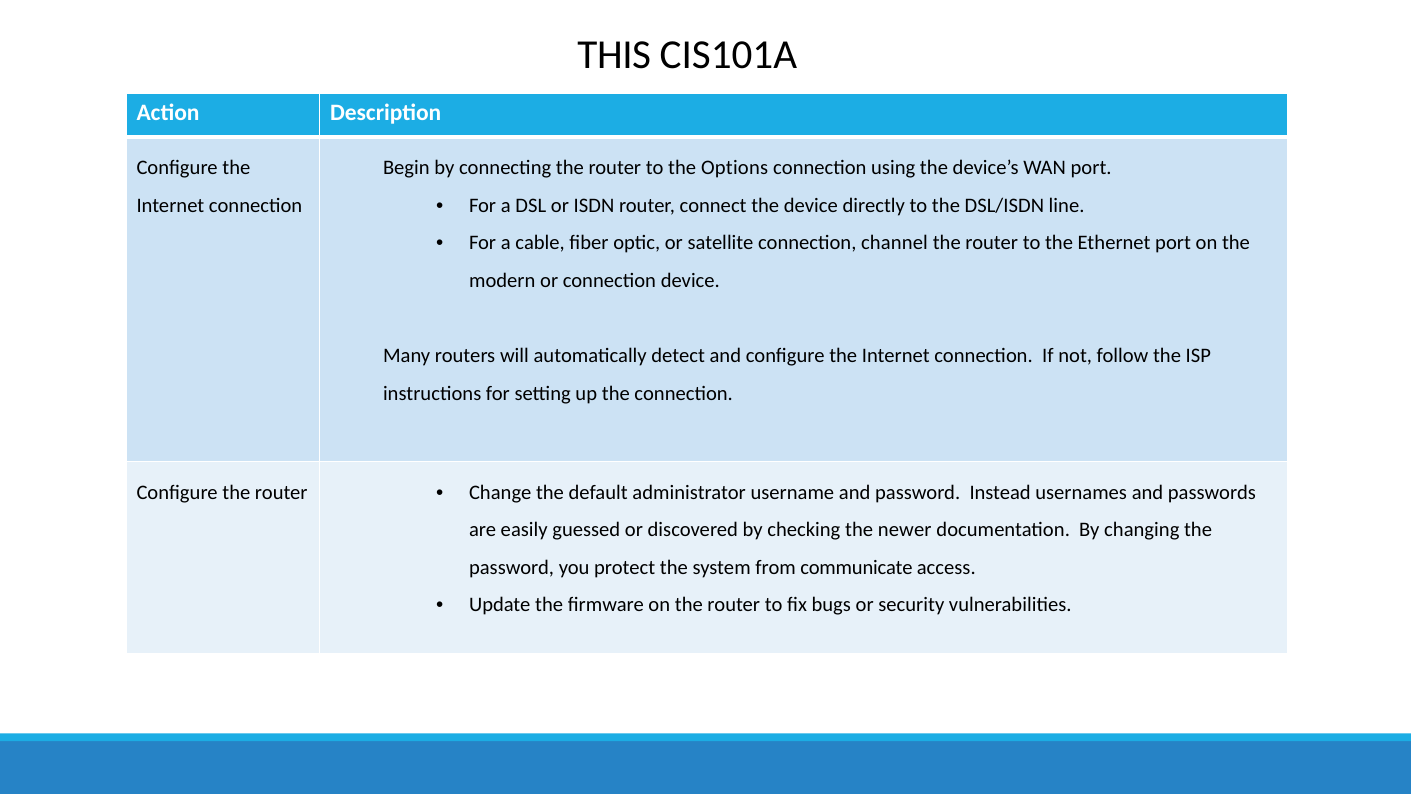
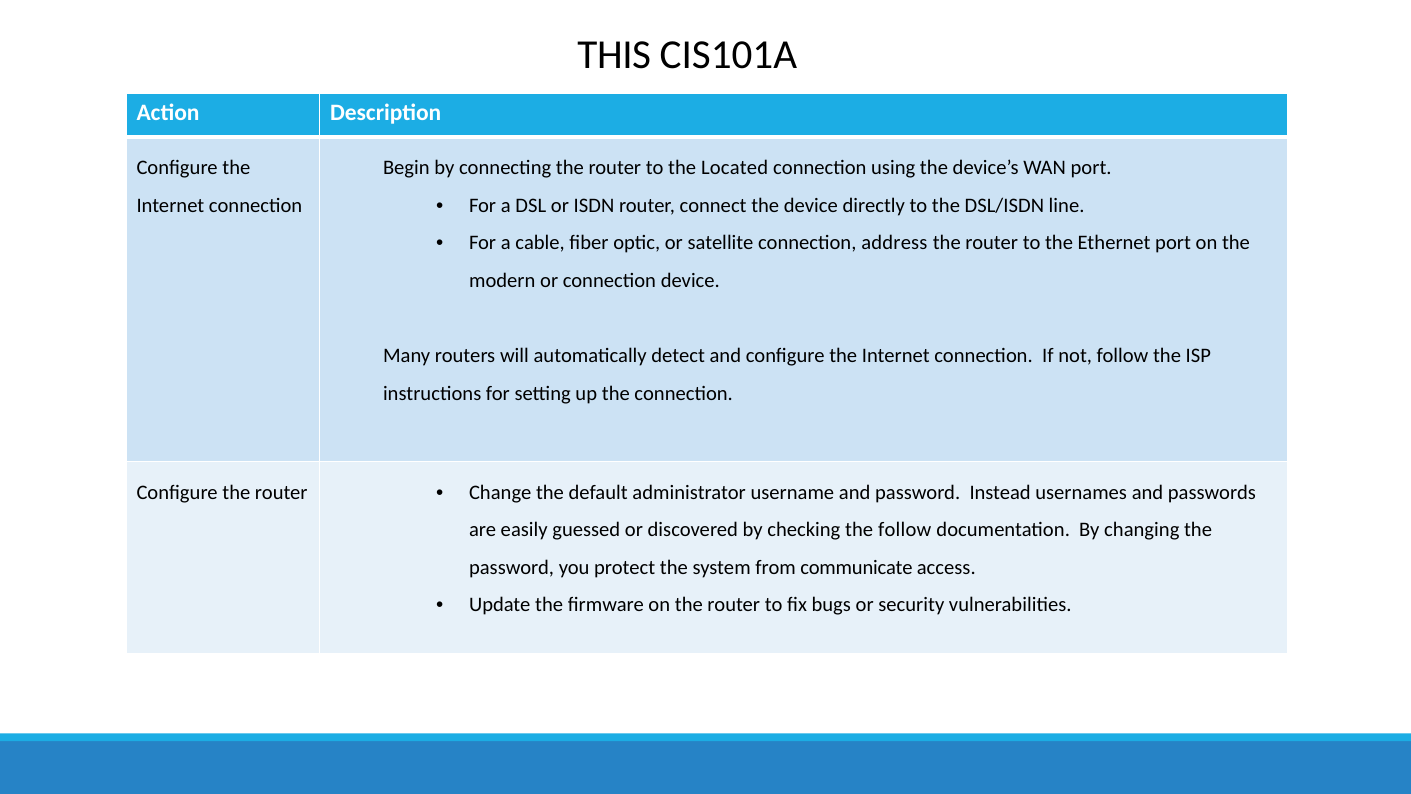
Options: Options -> Located
channel: channel -> address
the newer: newer -> follow
